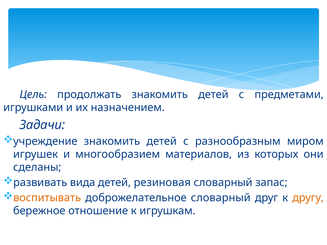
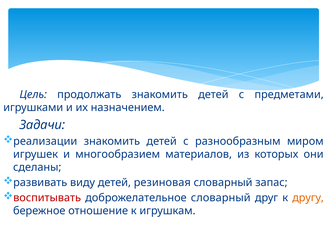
учреждение: учреждение -> реализации
вида: вида -> виду
воспитывать colour: orange -> red
